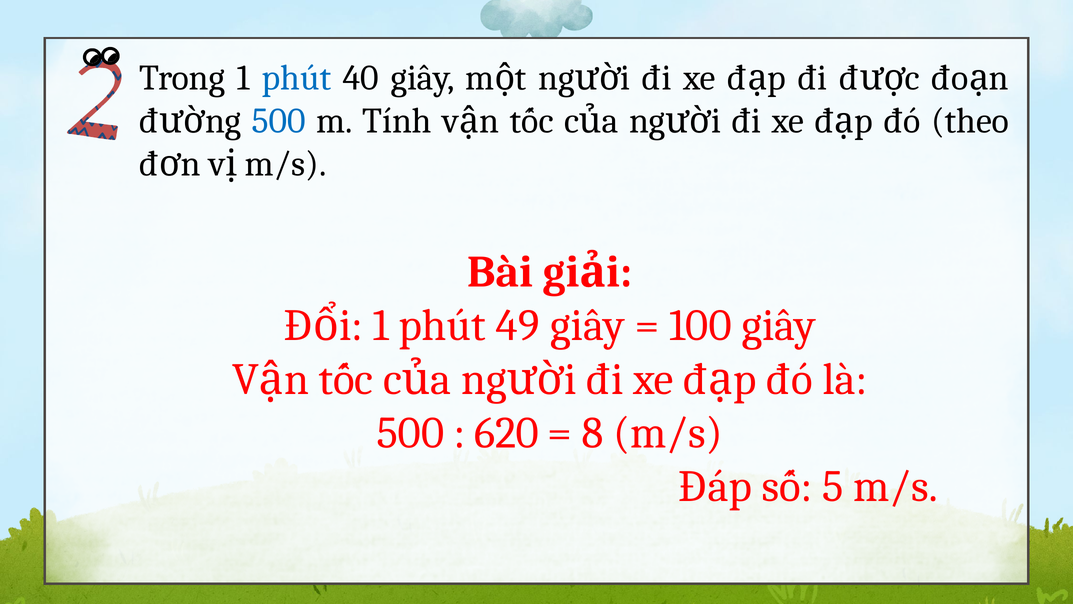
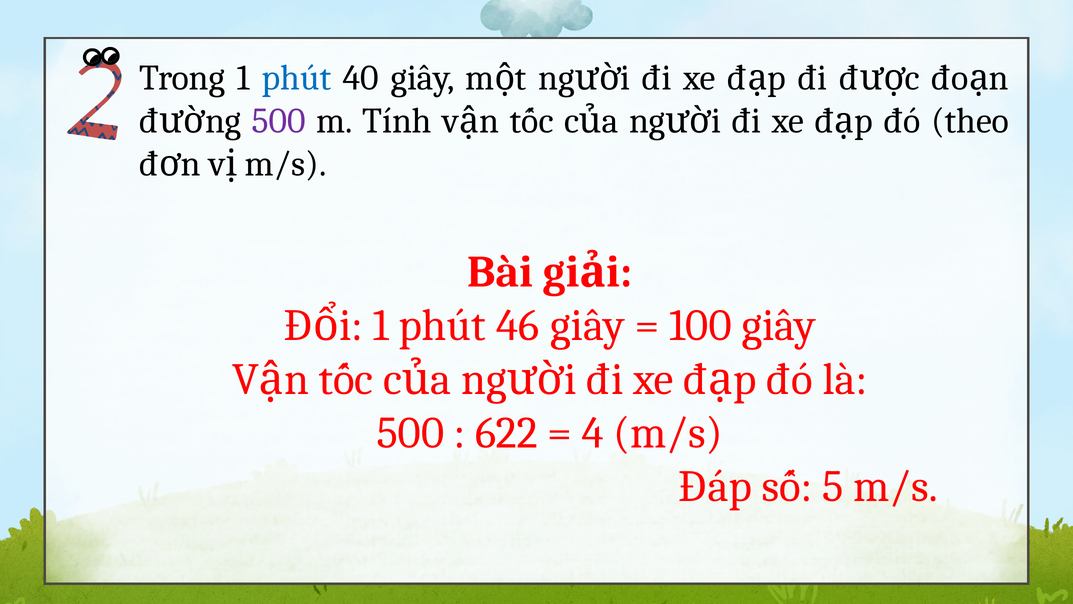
500 at (279, 121) colour: blue -> purple
49: 49 -> 46
620: 620 -> 622
8: 8 -> 4
